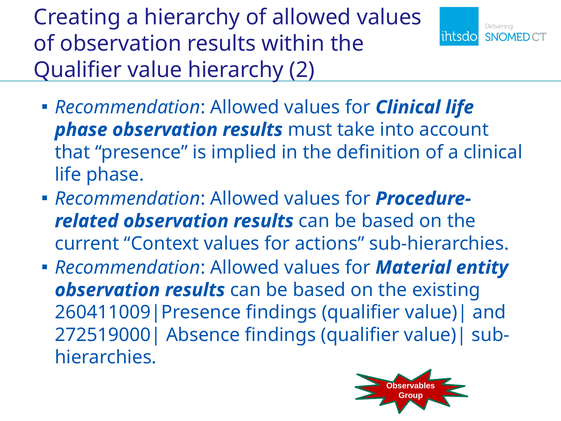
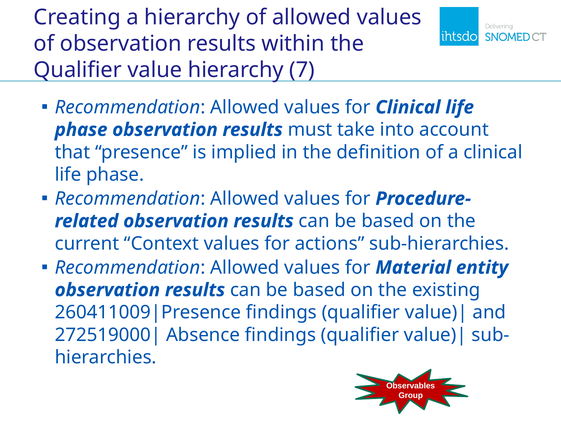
2: 2 -> 7
